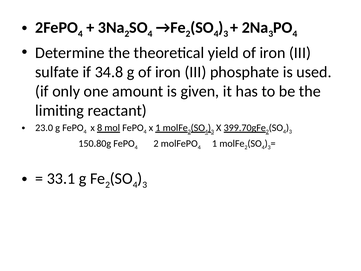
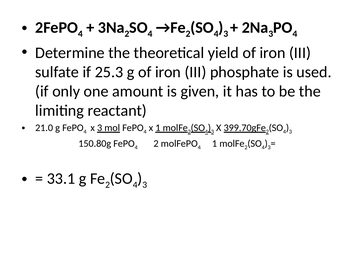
34.8: 34.8 -> 25.3
23.0: 23.0 -> 21.0
x 8: 8 -> 3
